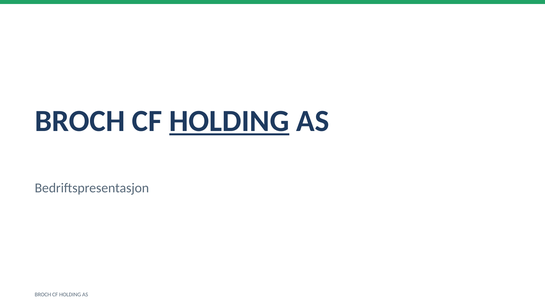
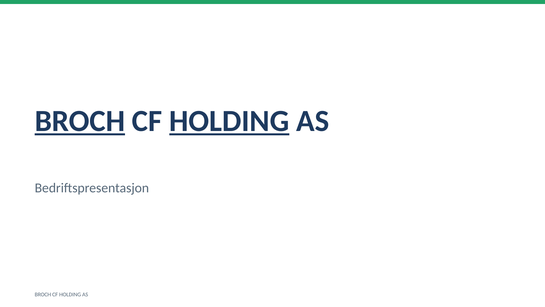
BROCH at (80, 121) underline: none -> present
